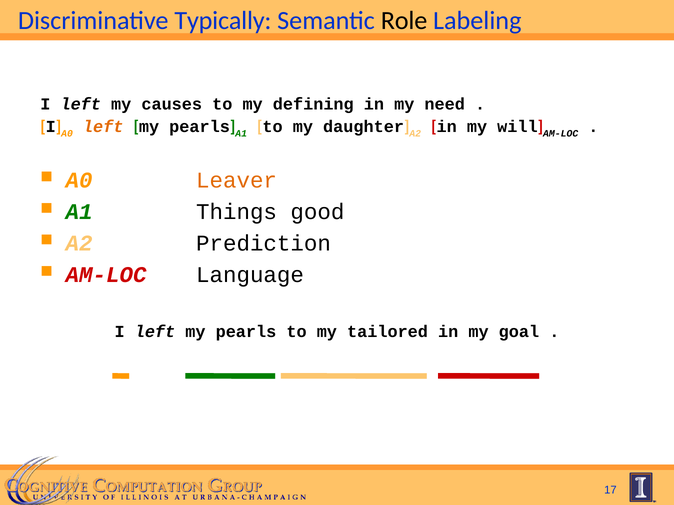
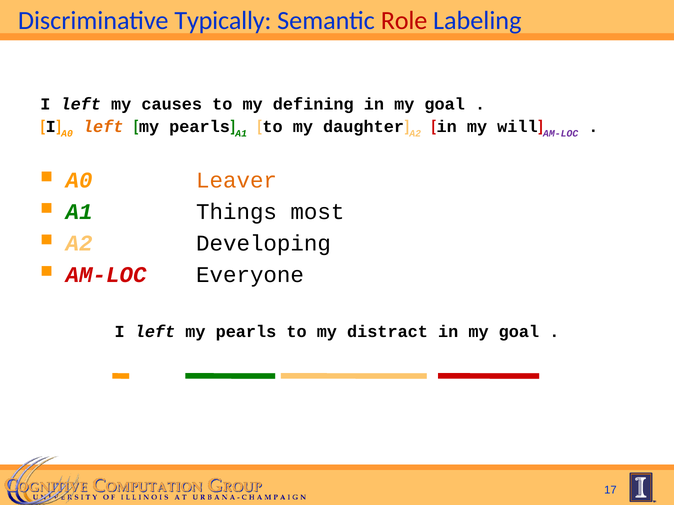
Role colour: black -> red
need at (445, 104): need -> goal
AM-LOC at (561, 133) colour: black -> purple
good: good -> most
Prediction: Prediction -> Developing
Language: Language -> Everyone
tailored: tailored -> distract
